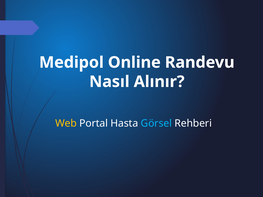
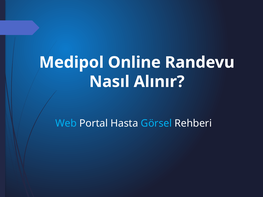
Web colour: yellow -> light blue
